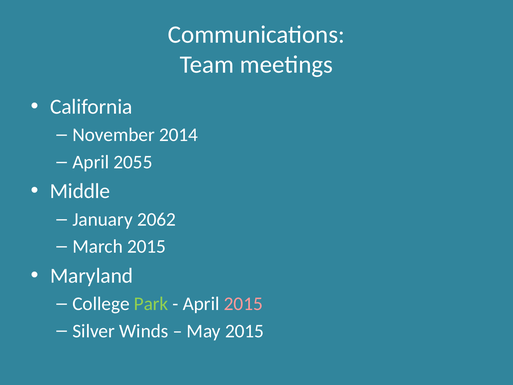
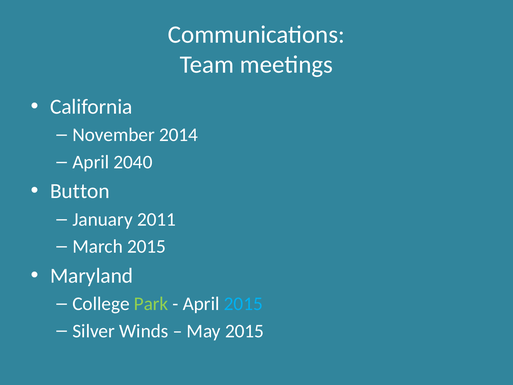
2055: 2055 -> 2040
Middle: Middle -> Button
2062: 2062 -> 2011
2015 at (243, 304) colour: pink -> light blue
